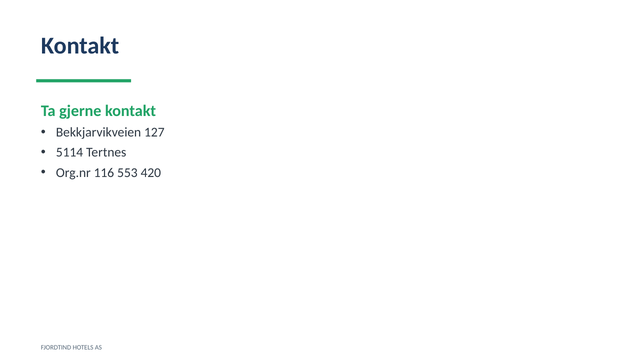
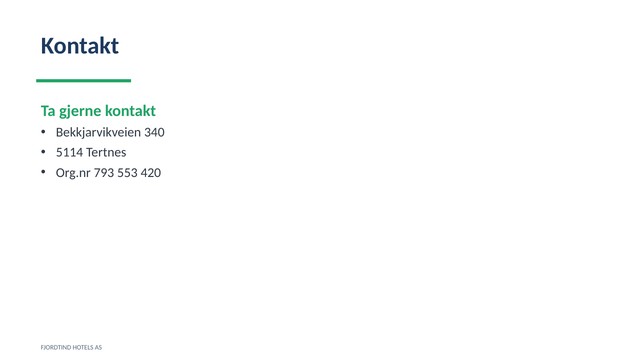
127: 127 -> 340
116: 116 -> 793
